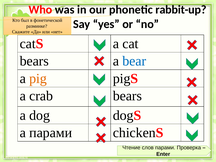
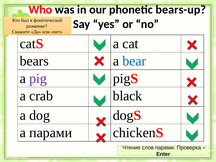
rabbit-up: rabbit-up -> bears-up
pig colour: orange -> purple
crab bears: bears -> black
